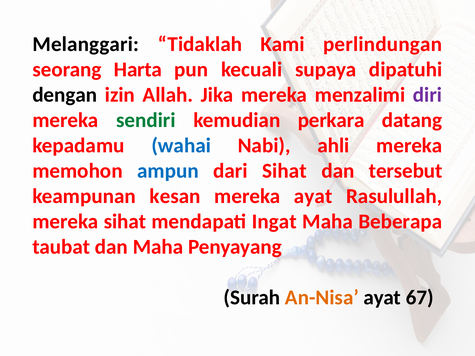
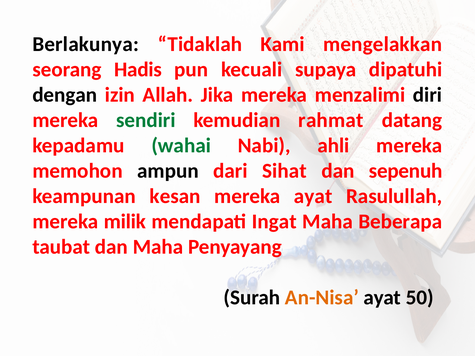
Melanggari: Melanggari -> Berlakunya
perlindungan: perlindungan -> mengelakkan
Harta: Harta -> Hadis
diri colour: purple -> black
perkara: perkara -> rahmat
wahai colour: blue -> green
ampun colour: blue -> black
tersebut: tersebut -> sepenuh
mereka sihat: sihat -> milik
67: 67 -> 50
